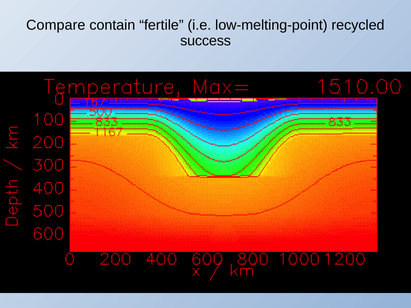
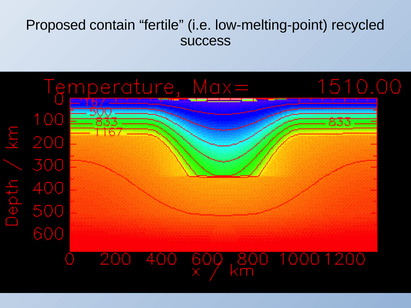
Compare: Compare -> Proposed
